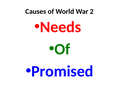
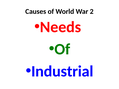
Promised: Promised -> Industrial
